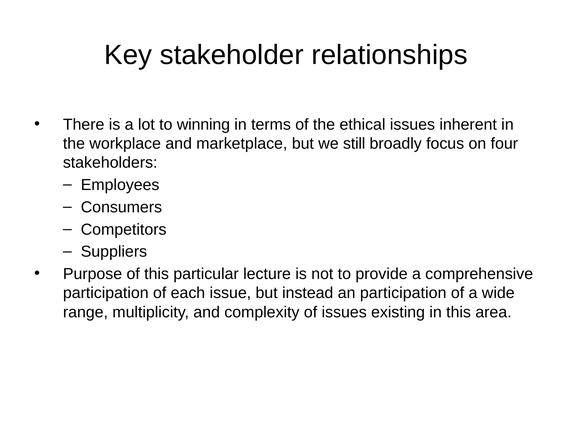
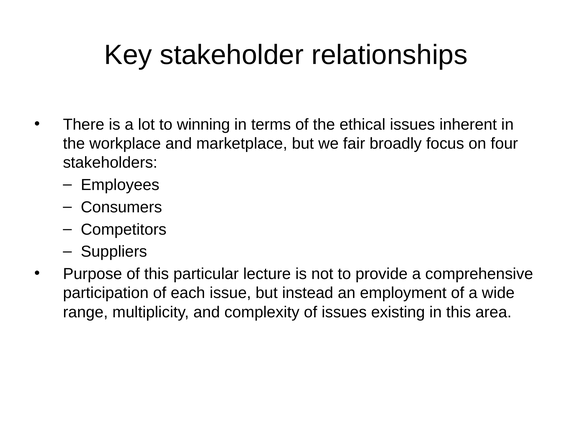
still: still -> fair
an participation: participation -> employment
